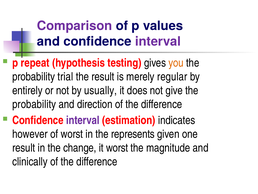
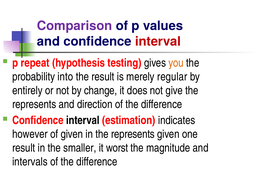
interval at (158, 41) colour: purple -> red
trial: trial -> into
usually: usually -> change
probability at (34, 104): probability -> represents
interval at (83, 120) colour: purple -> black
of worst: worst -> given
change: change -> smaller
clinically: clinically -> intervals
